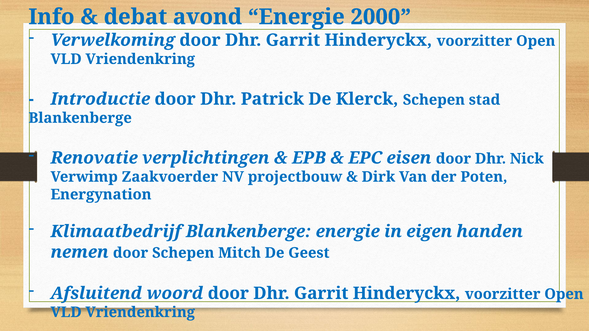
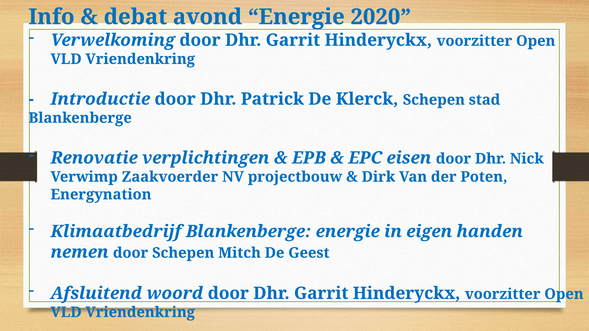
2000: 2000 -> 2020
